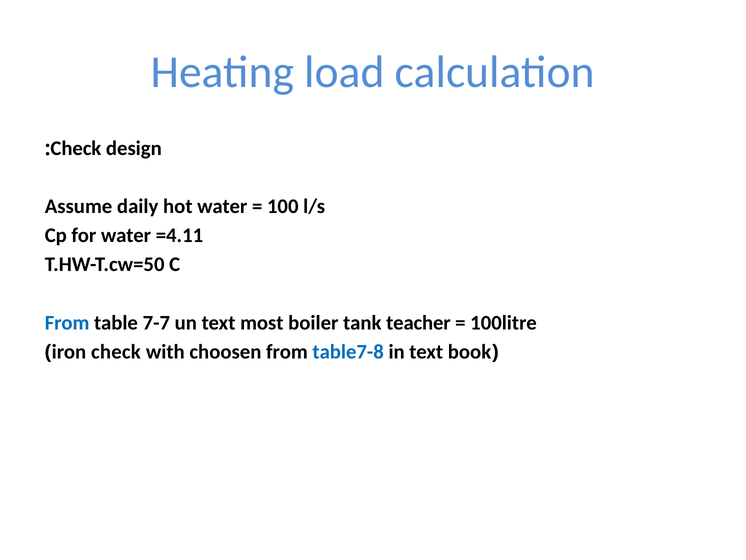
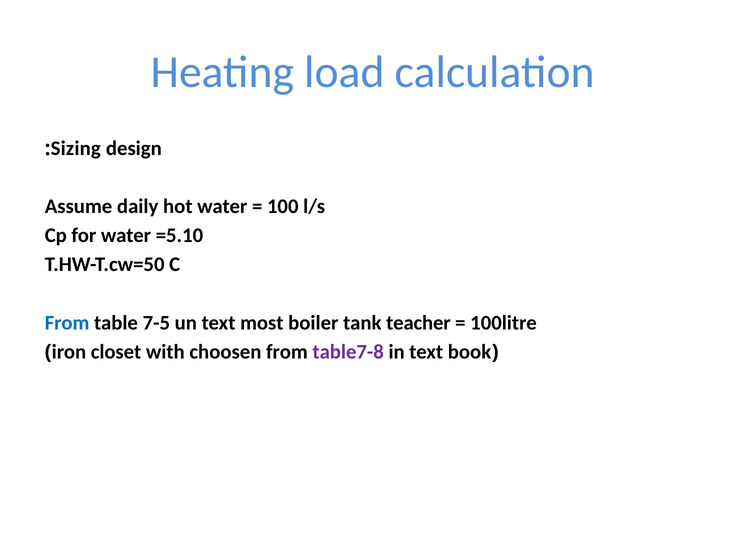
Check at (76, 148): Check -> Sizing
=4.11: =4.11 -> =5.10
7-7: 7-7 -> 7-5
iron check: check -> closet
table7-8 colour: blue -> purple
